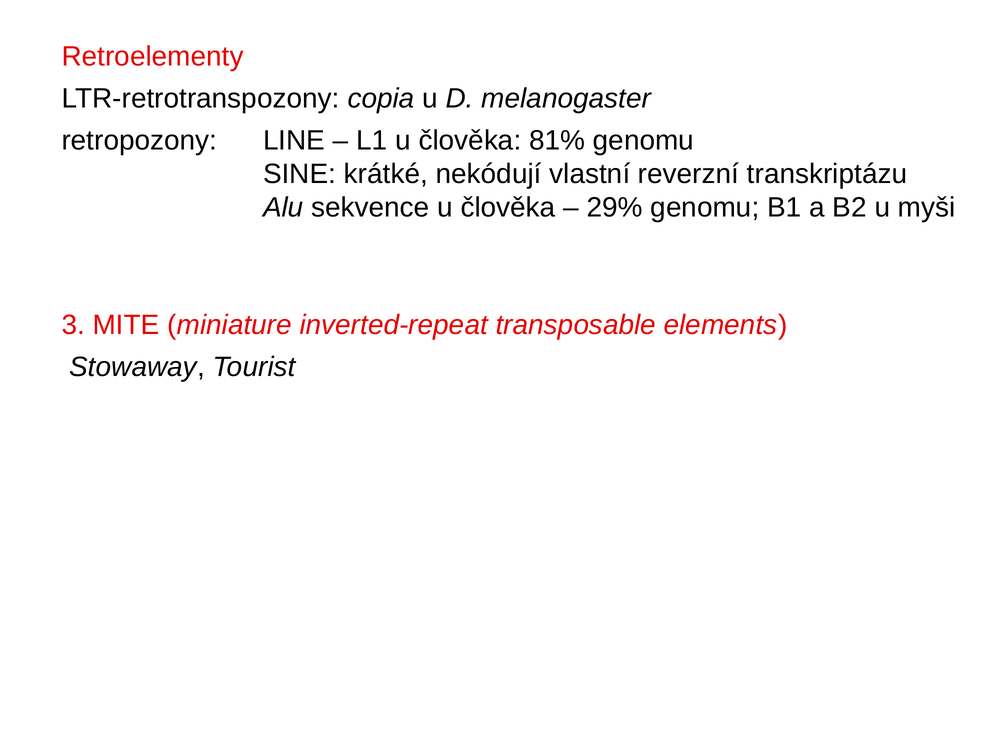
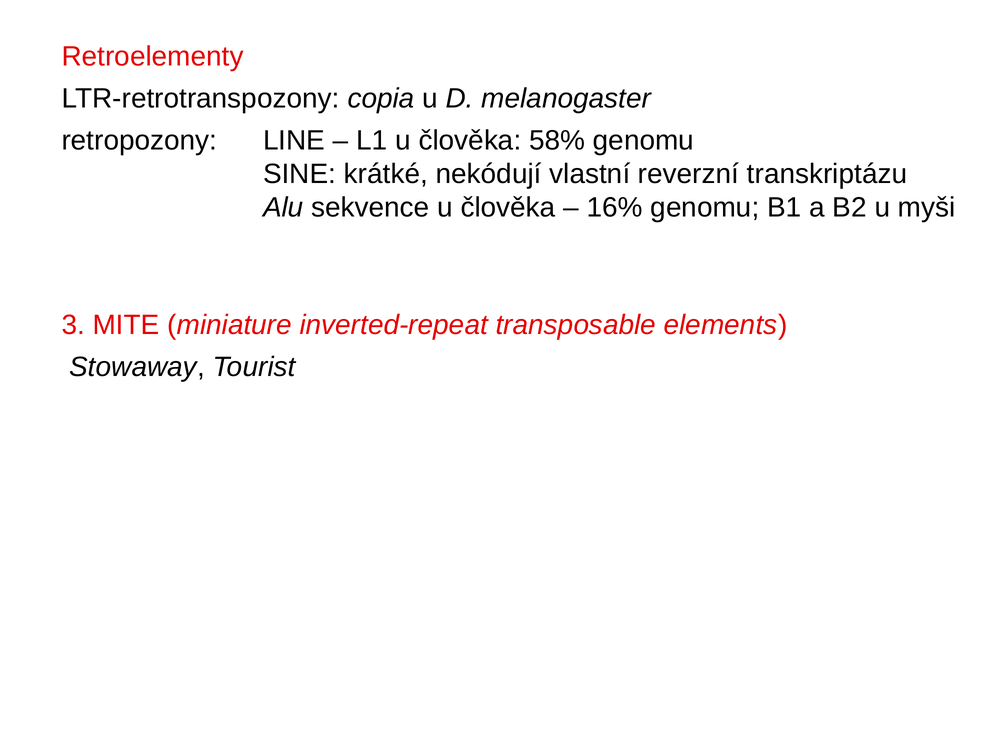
81%: 81% -> 58%
29%: 29% -> 16%
